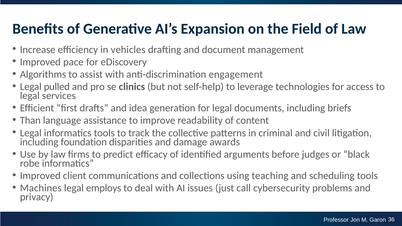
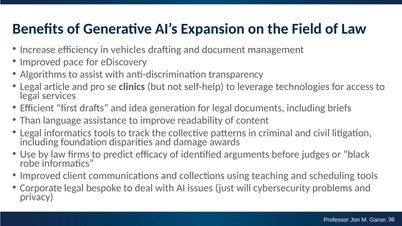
engagement: engagement -> transparency
pulled: pulled -> article
Machines: Machines -> Corporate
employs: employs -> bespoke
call: call -> will
